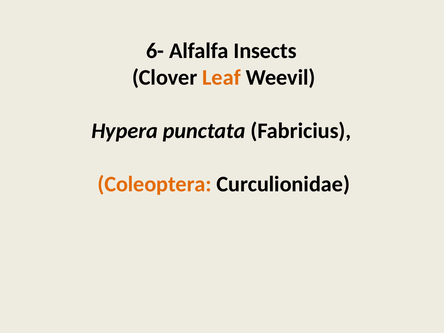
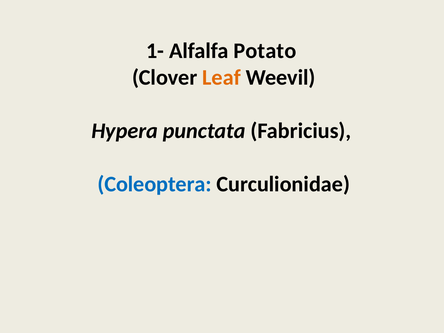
6-: 6- -> 1-
Insects: Insects -> Potato
Coleoptera colour: orange -> blue
